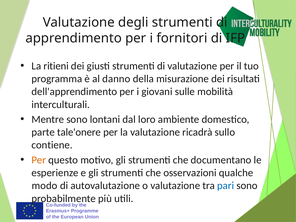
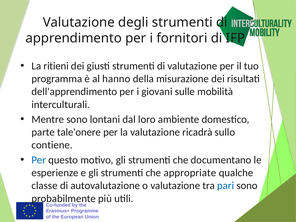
danno: danno -> hanno
Per at (39, 160) colour: orange -> blue
osservazioni: osservazioni -> appropriate
modo: modo -> classe
